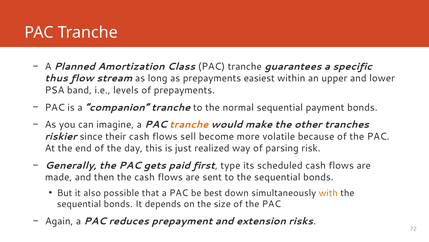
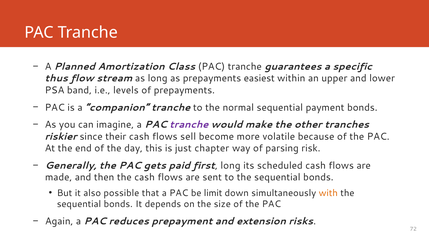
tranche at (189, 124) colour: orange -> purple
realized: realized -> chapter
first type: type -> long
best: best -> limit
